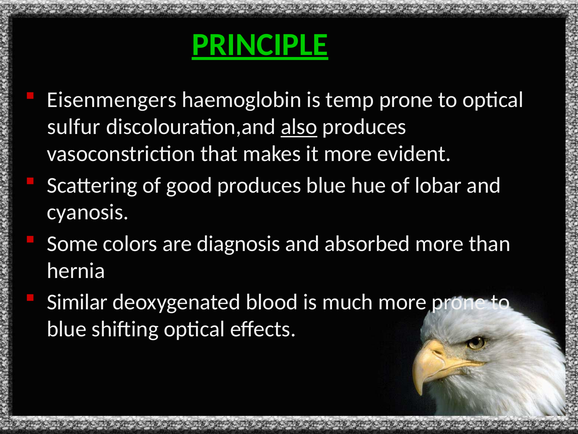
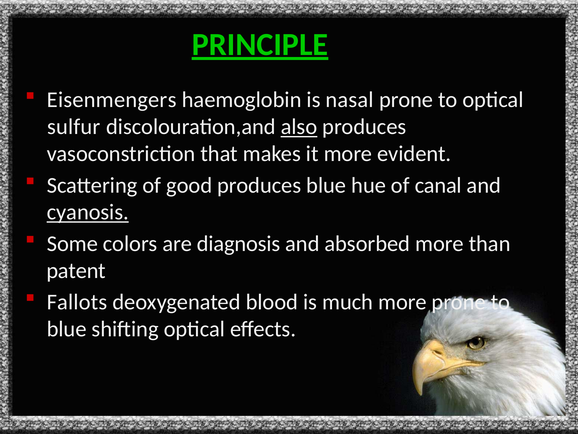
temp: temp -> nasal
lobar: lobar -> canal
cyanosis underline: none -> present
hernia: hernia -> patent
Similar: Similar -> Fallots
